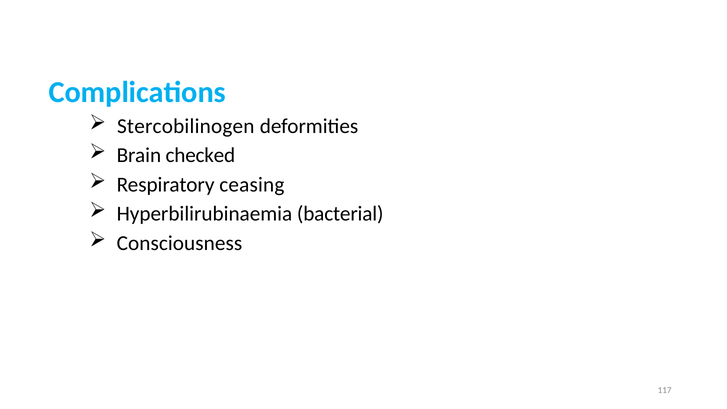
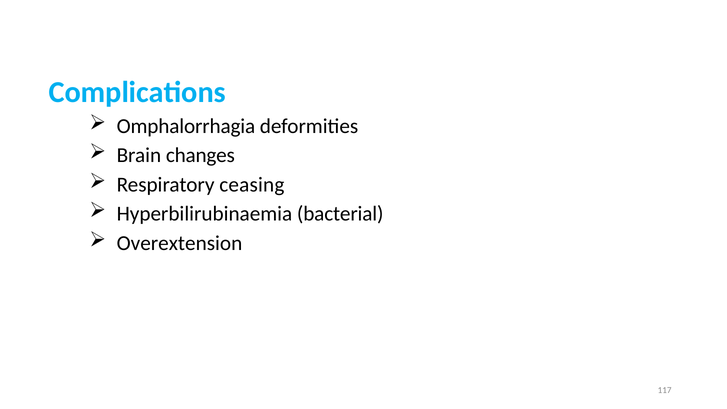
Stercobilinogen: Stercobilinogen -> Omphalorrhagia
checked: checked -> changes
Consciousness: Consciousness -> Overextension
